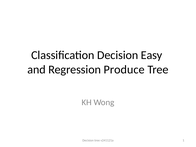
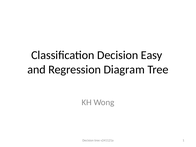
Produce: Produce -> Diagram
